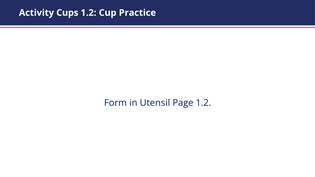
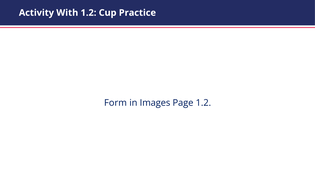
Cups: Cups -> With
Utensil: Utensil -> Images
